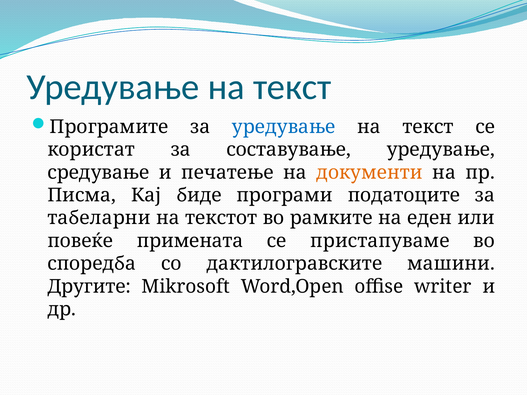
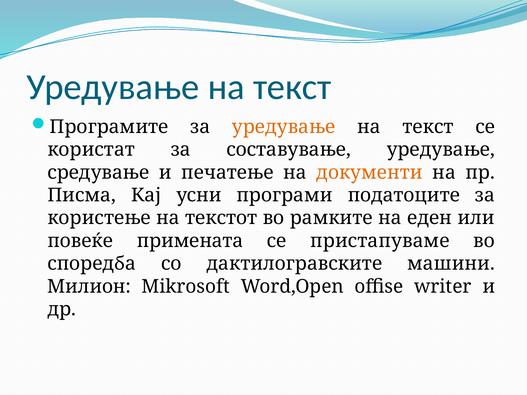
уредување at (284, 127) colour: blue -> orange
биде: биде -> усни
табеларни: табеларни -> користење
Другите: Другите -> Милион
